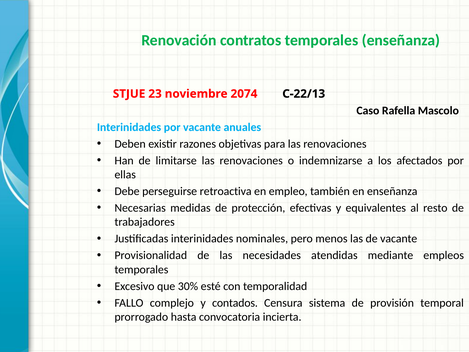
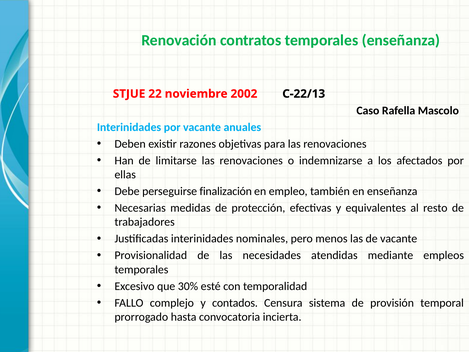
23: 23 -> 22
2074: 2074 -> 2002
retroactiva: retroactiva -> finalización
